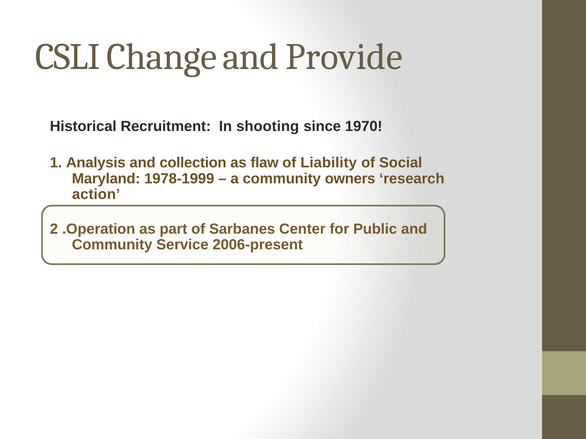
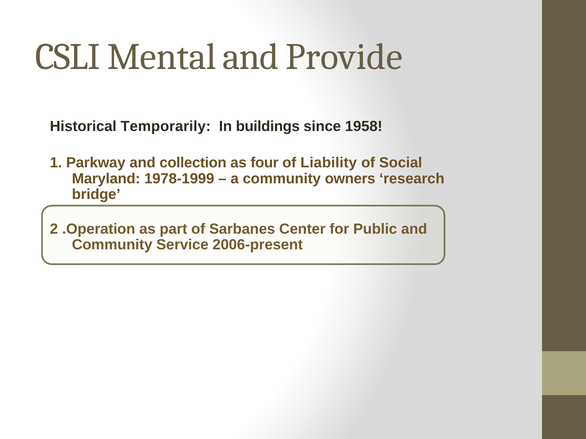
Change: Change -> Mental
Recruitment: Recruitment -> Temporarily
shooting: shooting -> buildings
1970: 1970 -> 1958
Analysis: Analysis -> Parkway
flaw: flaw -> four
action: action -> bridge
